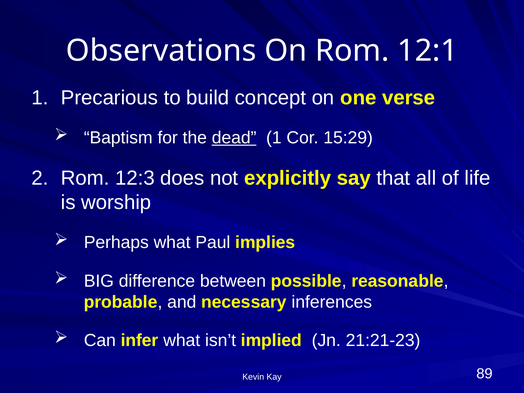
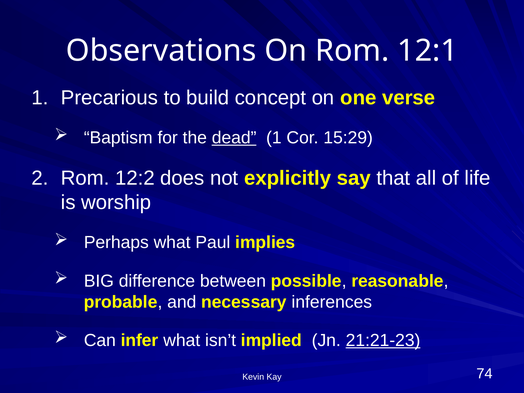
12:3: 12:3 -> 12:2
21:21-23 underline: none -> present
89: 89 -> 74
